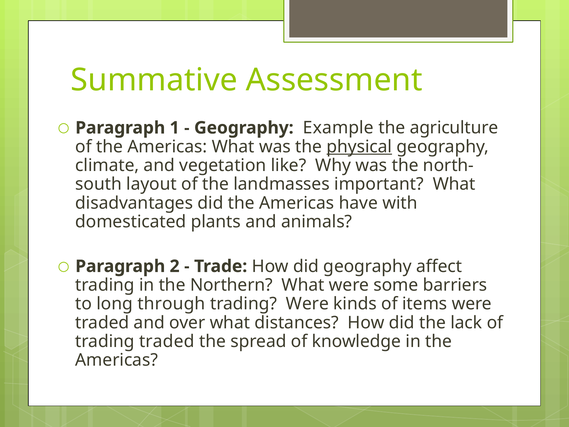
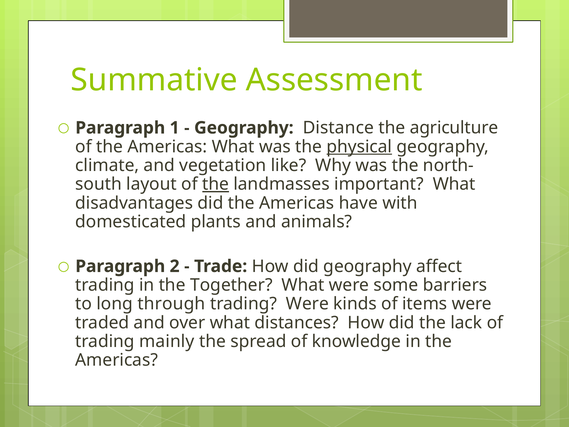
Example: Example -> Distance
the at (216, 184) underline: none -> present
Northern: Northern -> Together
trading traded: traded -> mainly
